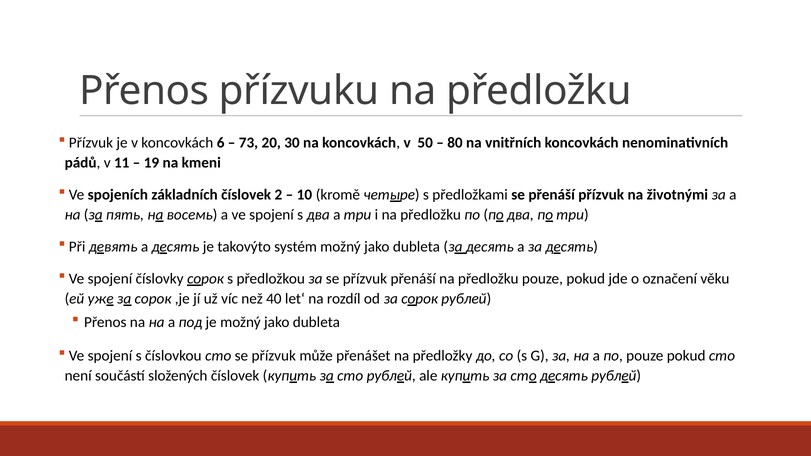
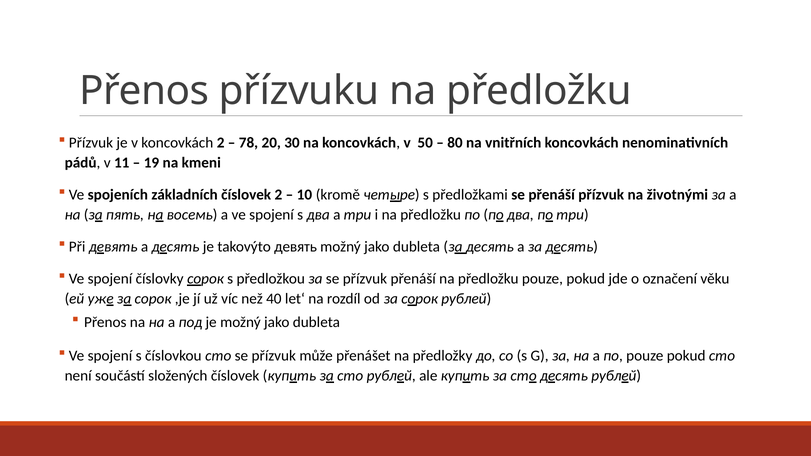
koncovkách 6: 6 -> 2
73: 73 -> 78
takovýto systém: systém -> девять
